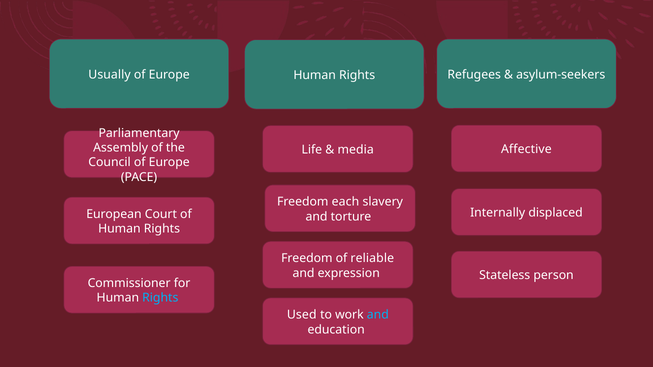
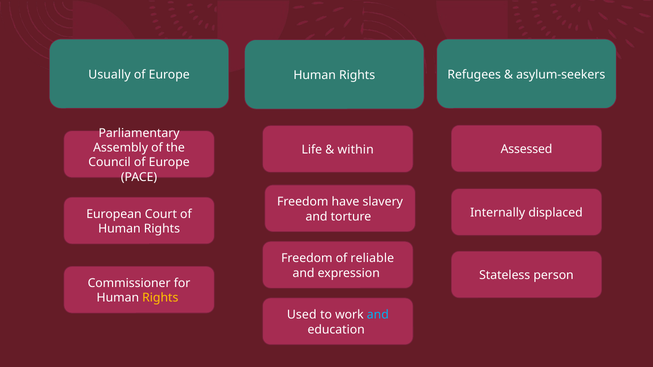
Affective: Affective -> Assessed
media: media -> within
each: each -> have
Rights at (160, 298) colour: light blue -> yellow
